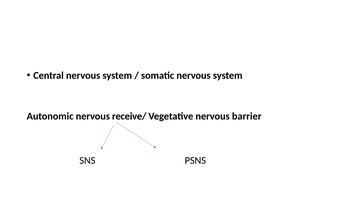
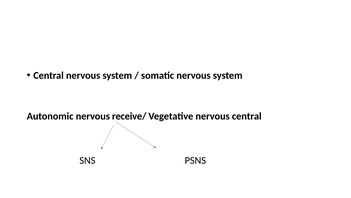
nervous barrier: barrier -> central
